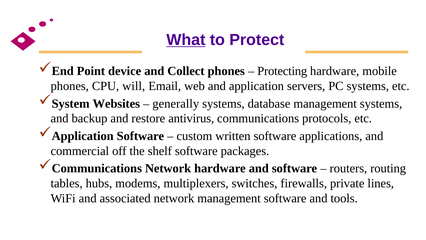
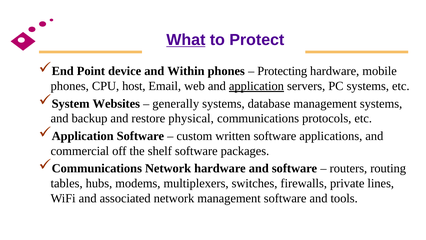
Collect: Collect -> Within
will: will -> host
application at (256, 86) underline: none -> present
antivirus: antivirus -> physical
